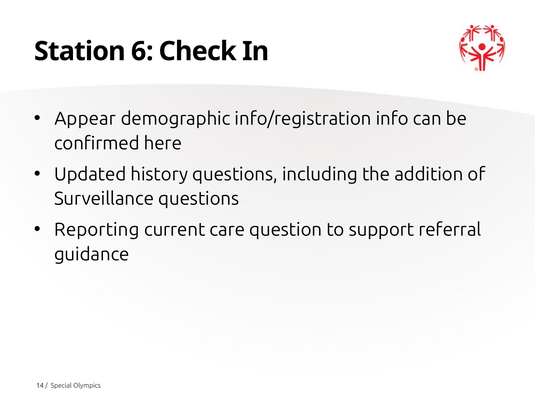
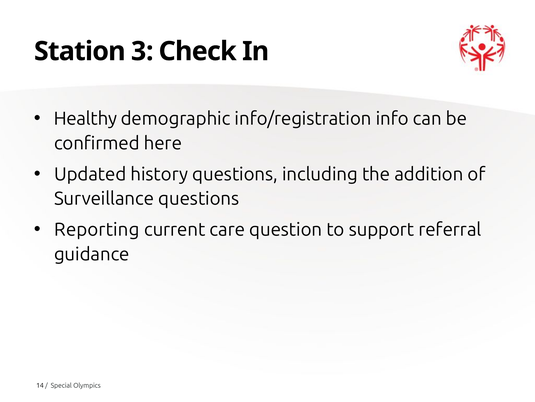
6: 6 -> 3
Appear: Appear -> Healthy
